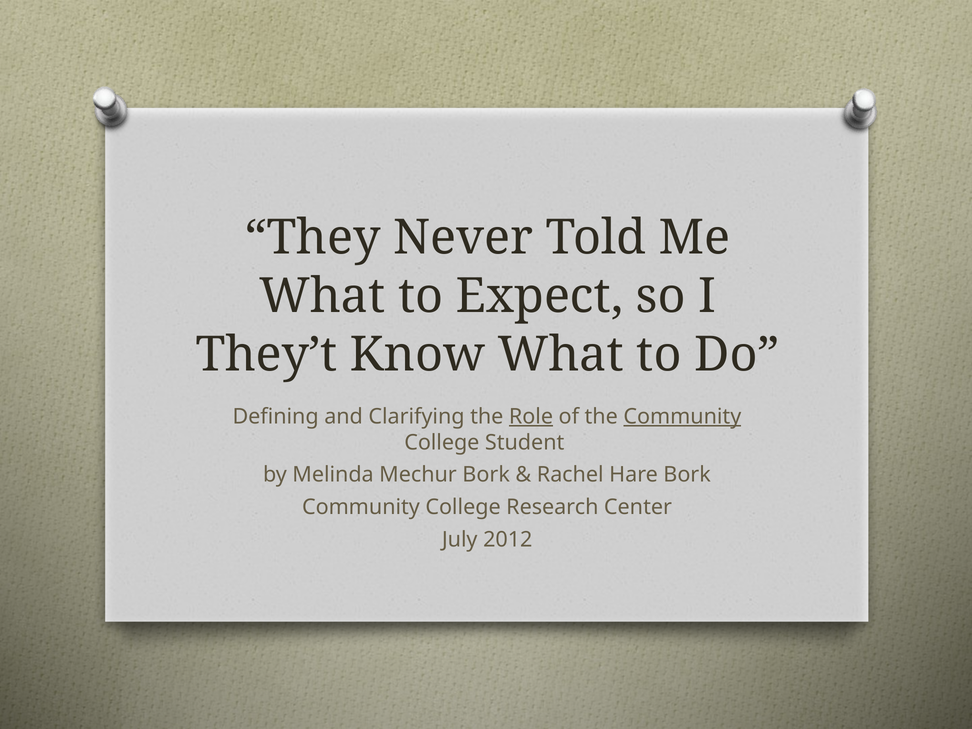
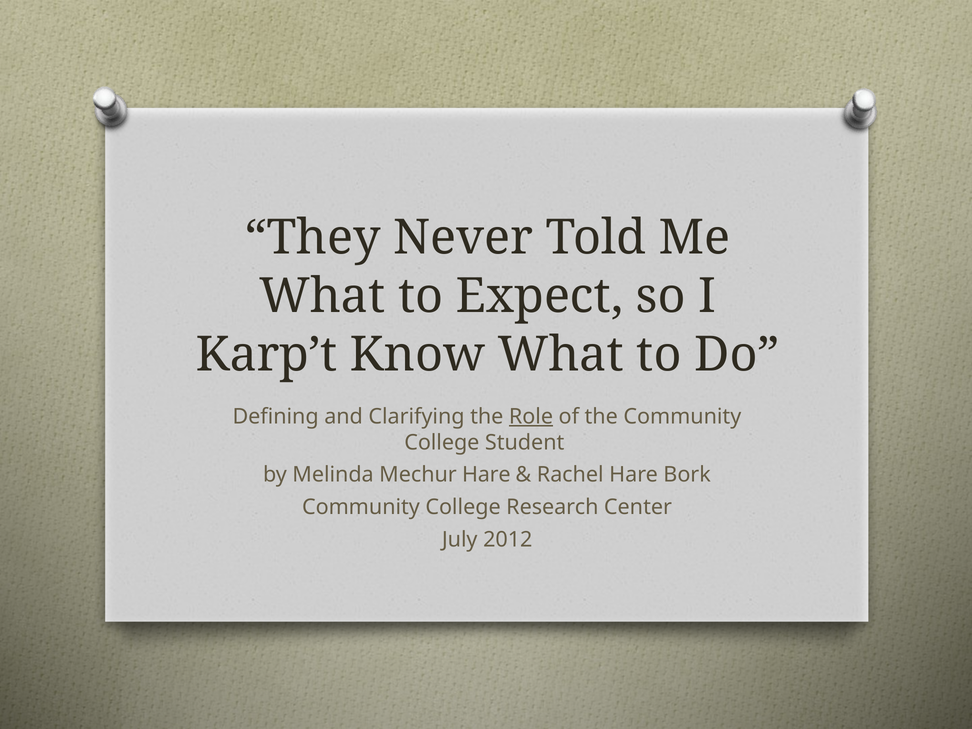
They’t: They’t -> Karp’t
Community at (682, 417) underline: present -> none
Mechur Bork: Bork -> Hare
